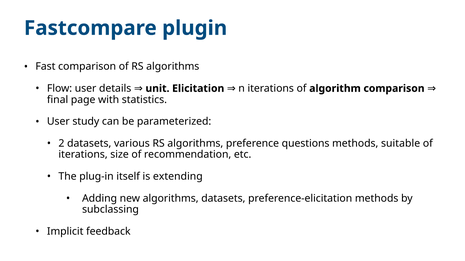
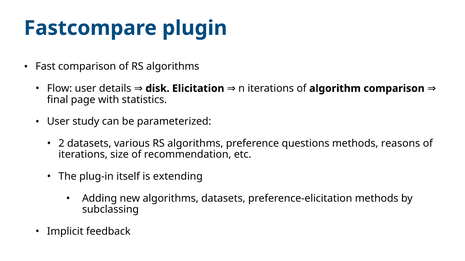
unit: unit -> disk
suitable: suitable -> reasons
